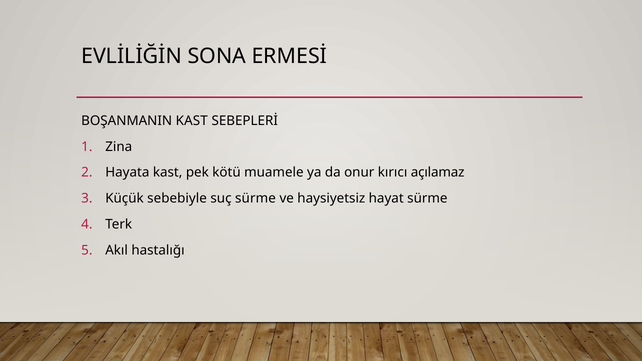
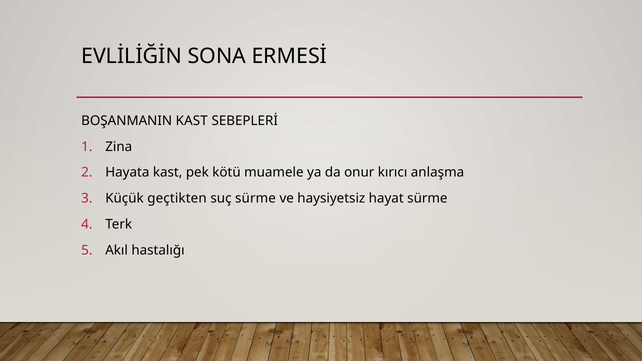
açılamaz: açılamaz -> anlaşma
sebebiyle: sebebiyle -> geçtikten
